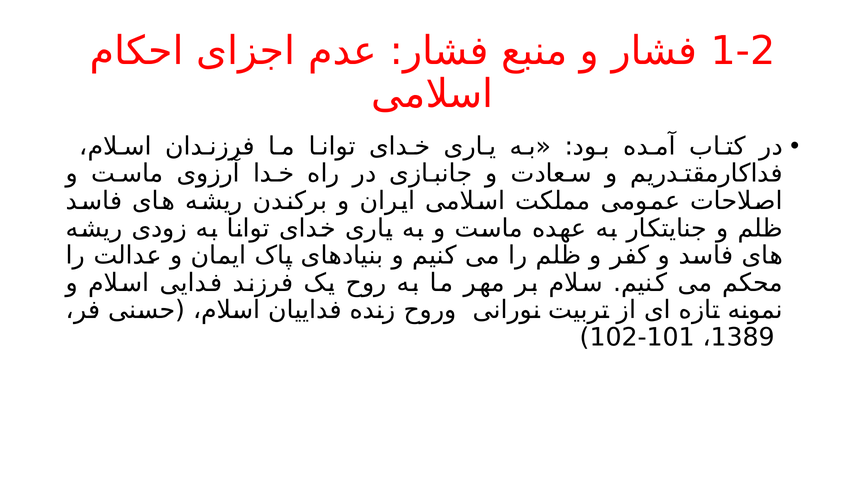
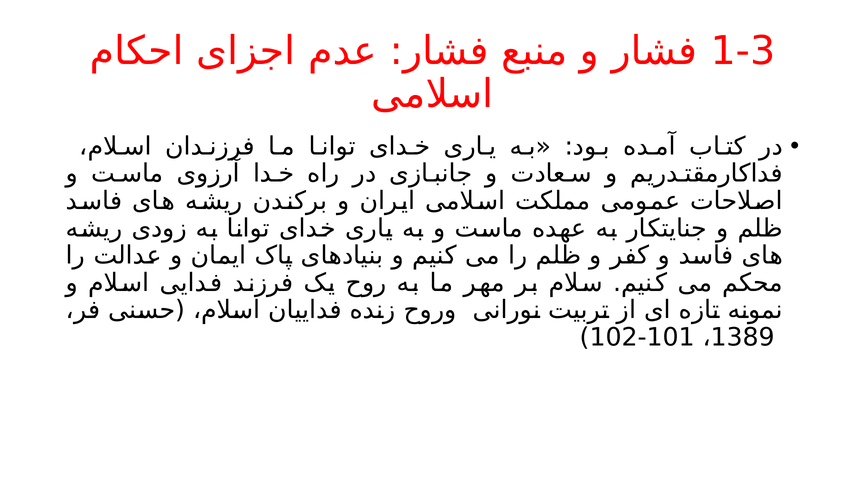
1-2: 1-2 -> 1-3
